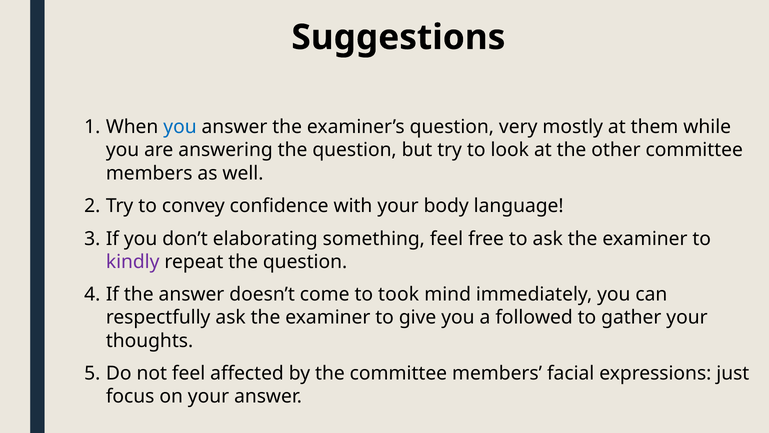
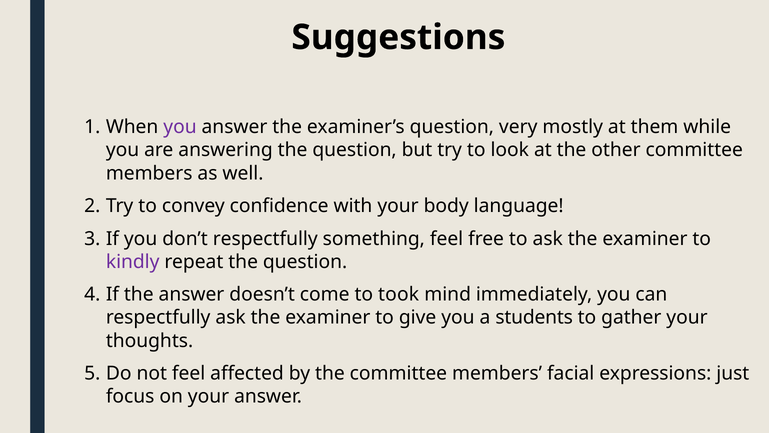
you at (180, 127) colour: blue -> purple
don’t elaborating: elaborating -> respectfully
followed: followed -> students
